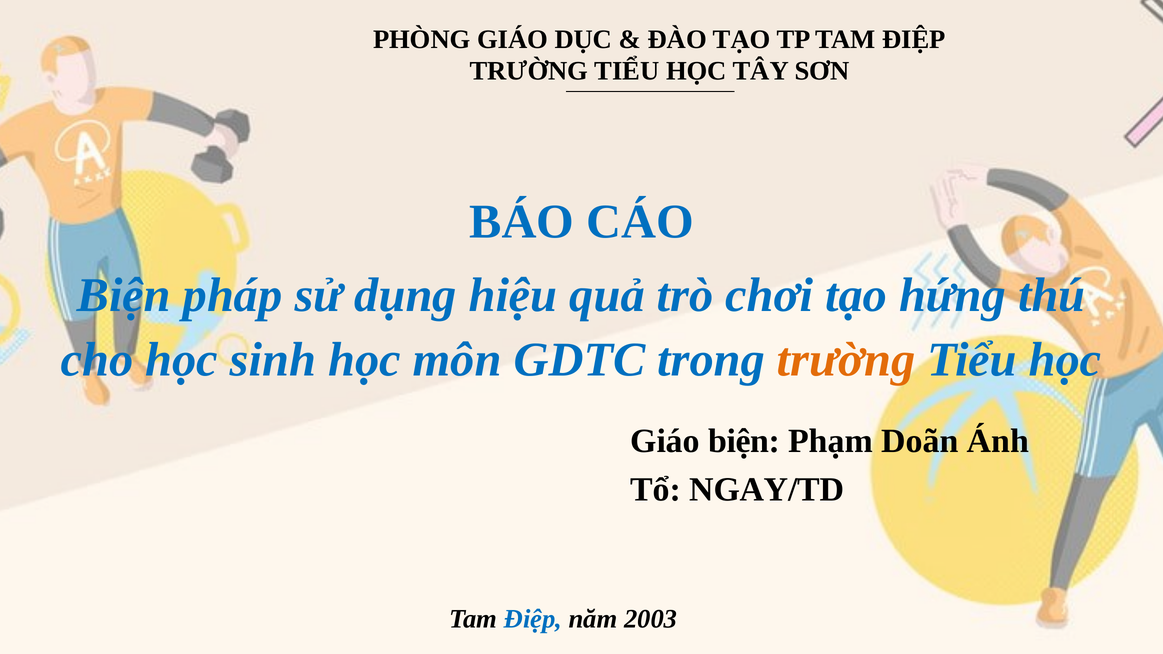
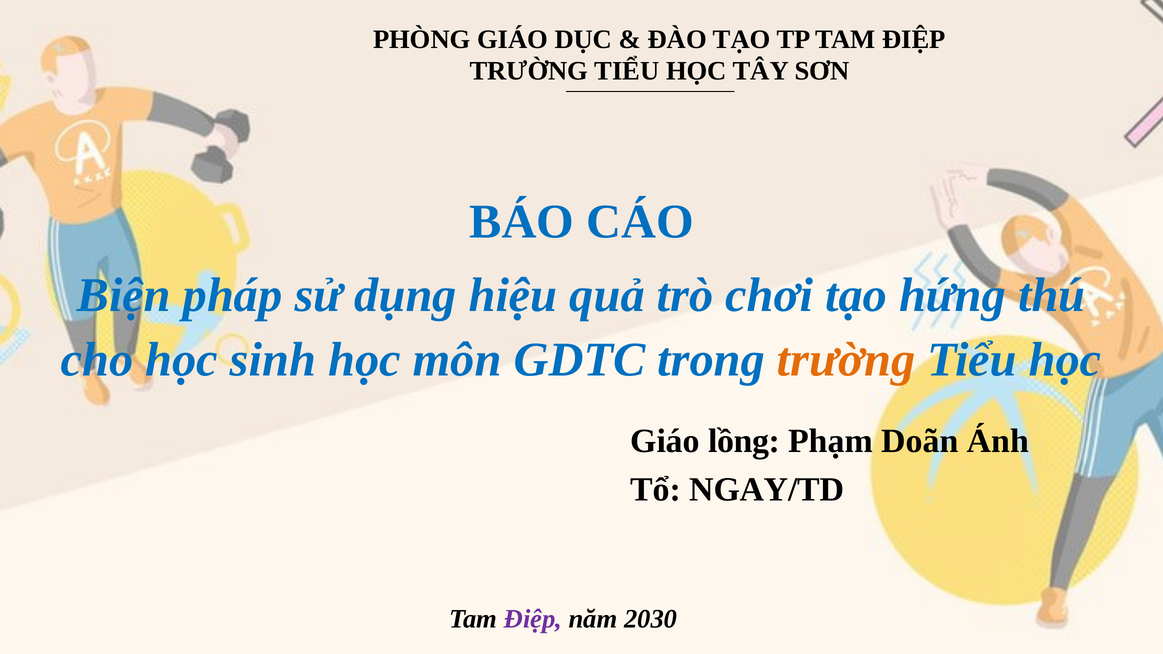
Giáo biện: biện -> lồng
Điệp at (533, 619) colour: blue -> purple
2003: 2003 -> 2030
